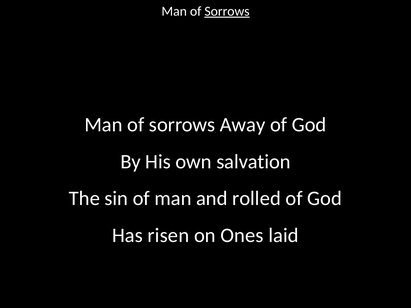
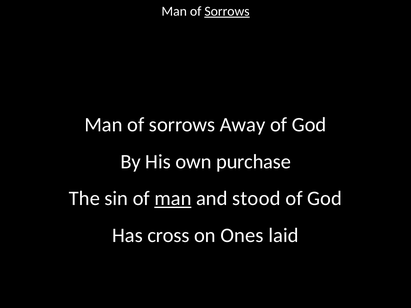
salvation: salvation -> purchase
man at (173, 199) underline: none -> present
rolled: rolled -> stood
risen: risen -> cross
